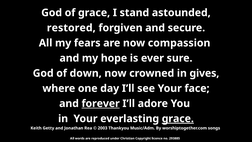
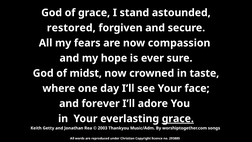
down: down -> midst
gives: gives -> taste
forever underline: present -> none
